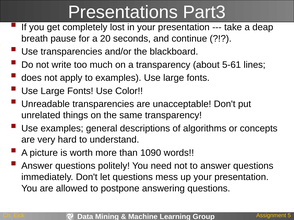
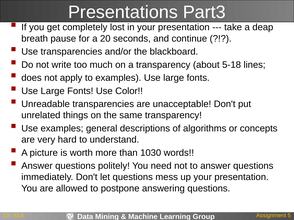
5-61: 5-61 -> 5-18
1090: 1090 -> 1030
